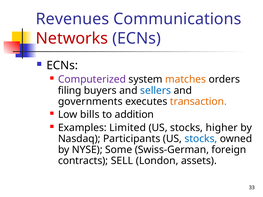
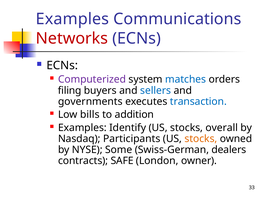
Revenues at (72, 19): Revenues -> Examples
matches colour: orange -> blue
transaction colour: orange -> blue
Limited: Limited -> Identify
higher: higher -> overall
stocks at (201, 139) colour: blue -> orange
foreign: foreign -> dealers
SELL: SELL -> SAFE
assets: assets -> owner
